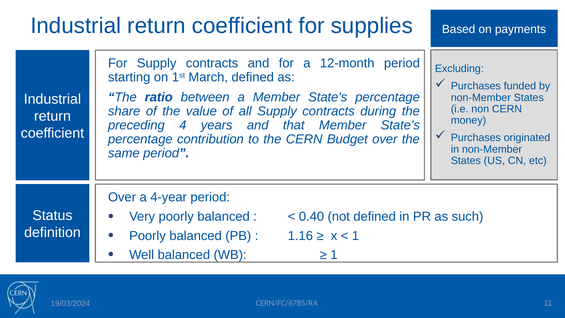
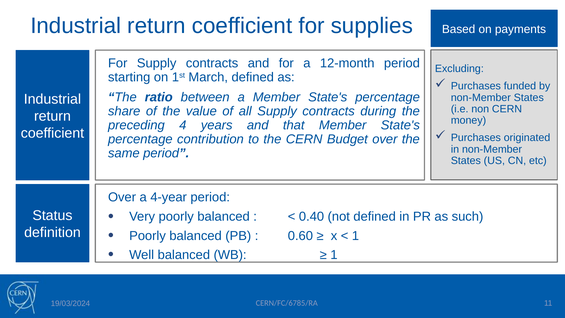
1.16: 1.16 -> 0.60
